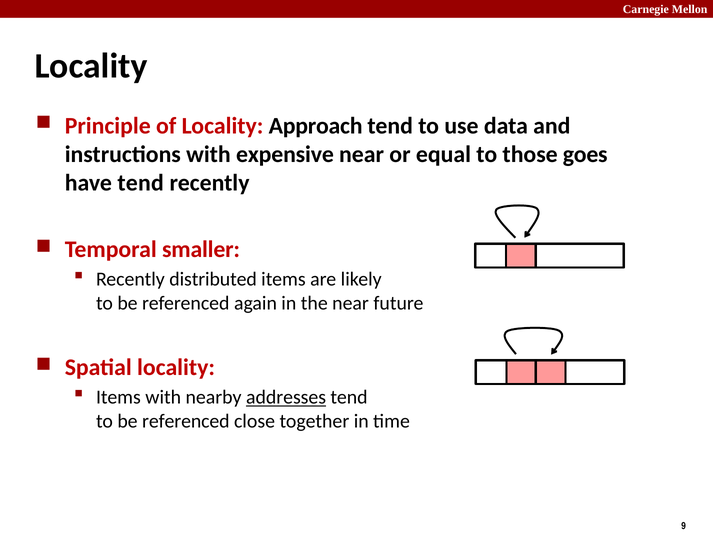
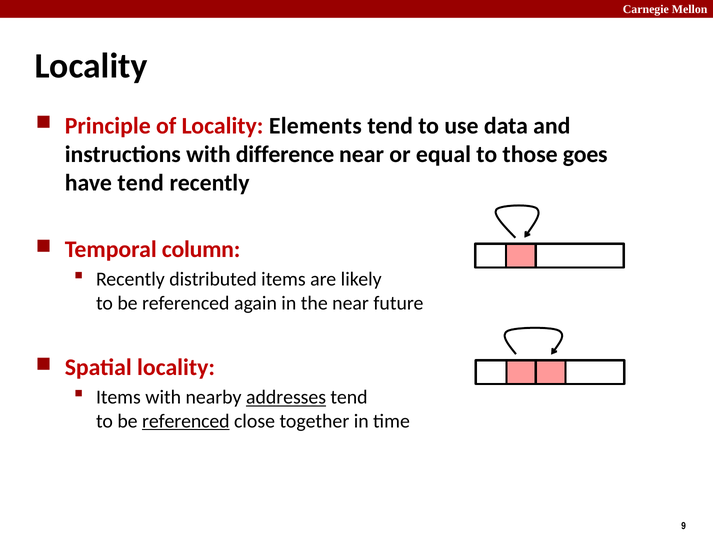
Approach: Approach -> Elements
expensive: expensive -> difference
smaller: smaller -> column
referenced at (186, 421) underline: none -> present
